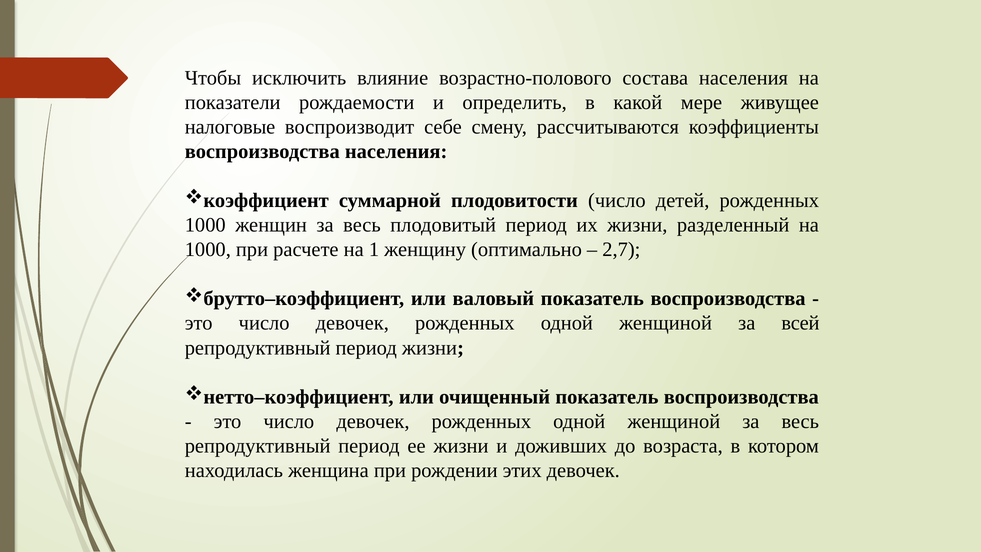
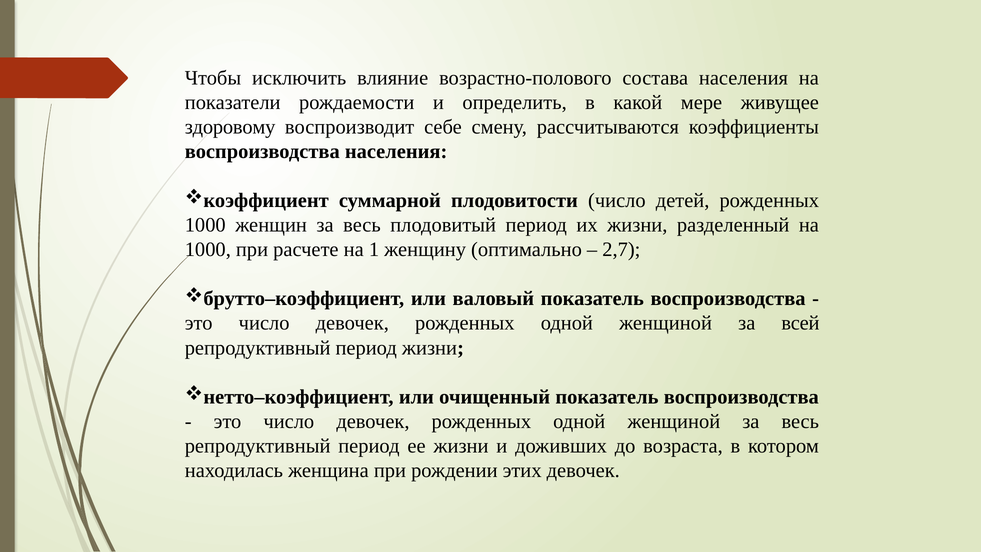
налоговые: налоговые -> здоровому
